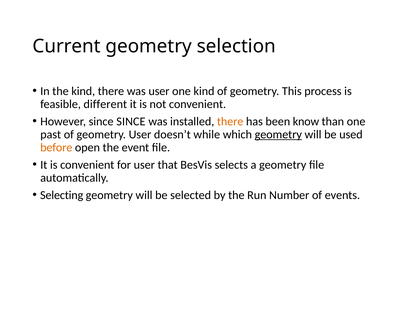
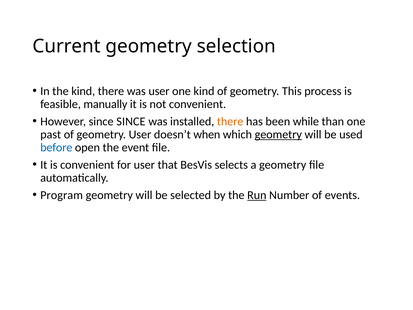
different: different -> manually
know: know -> while
while: while -> when
before colour: orange -> blue
Selecting: Selecting -> Program
Run underline: none -> present
